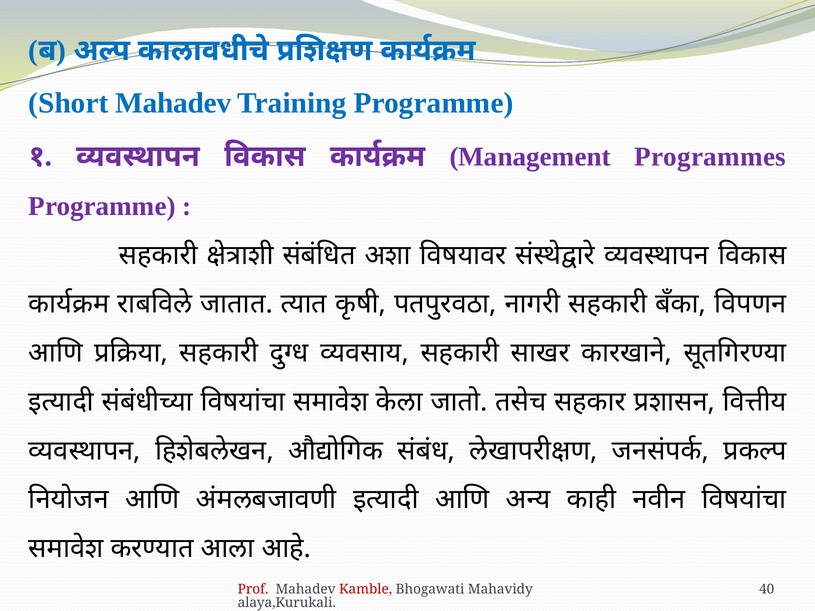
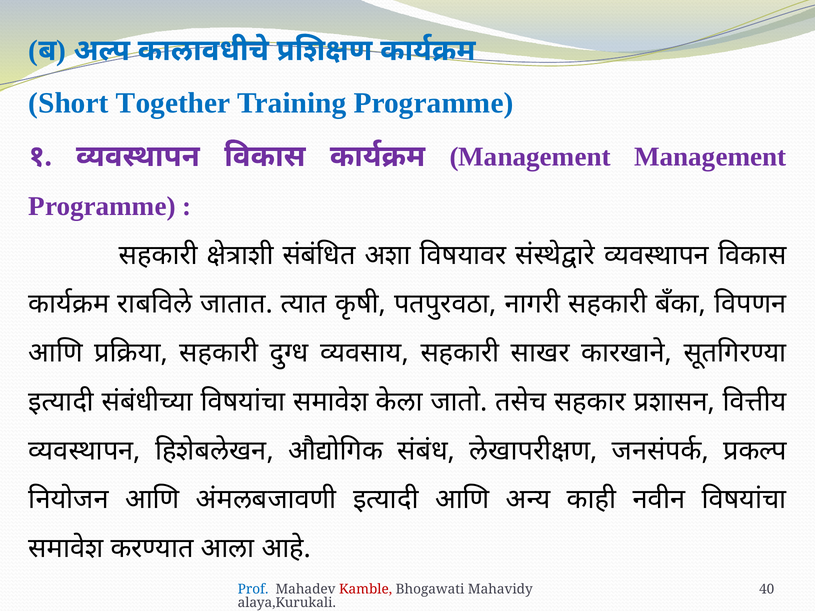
Short Mahadev: Mahadev -> Together
Management Programmes: Programmes -> Management
Prof colour: red -> blue
